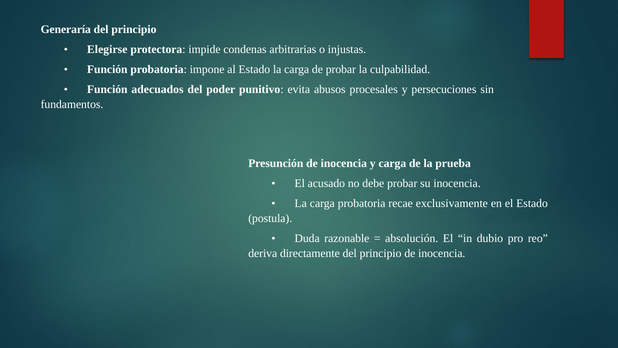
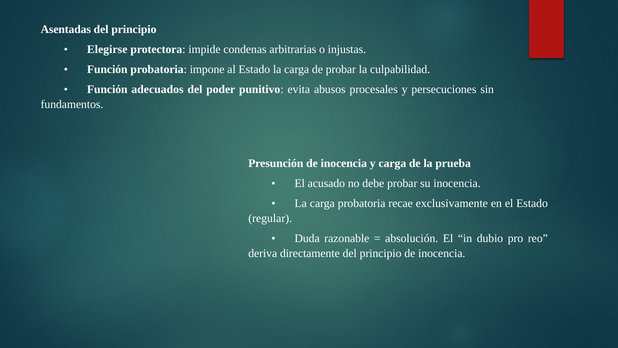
Generaría: Generaría -> Asentadas
postula: postula -> regular
